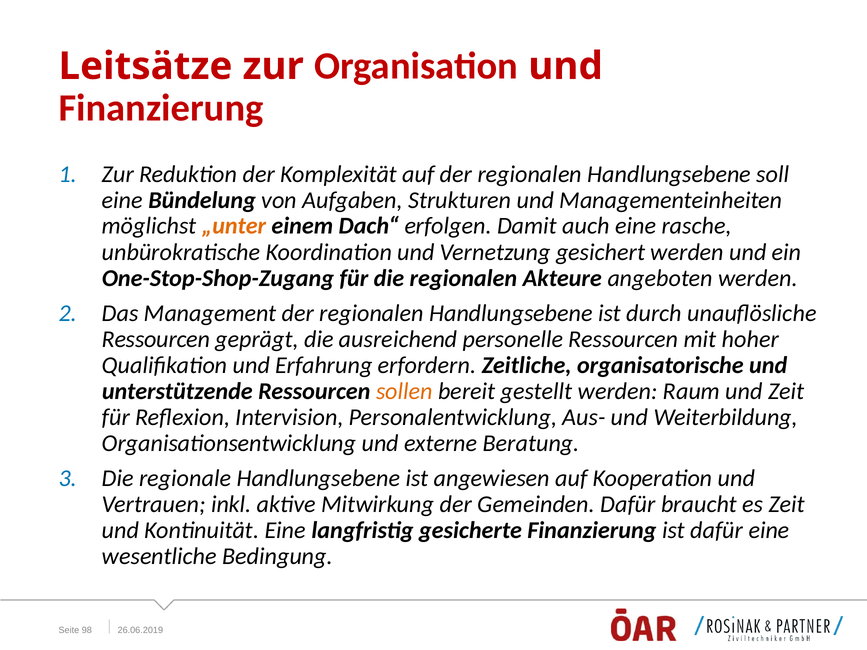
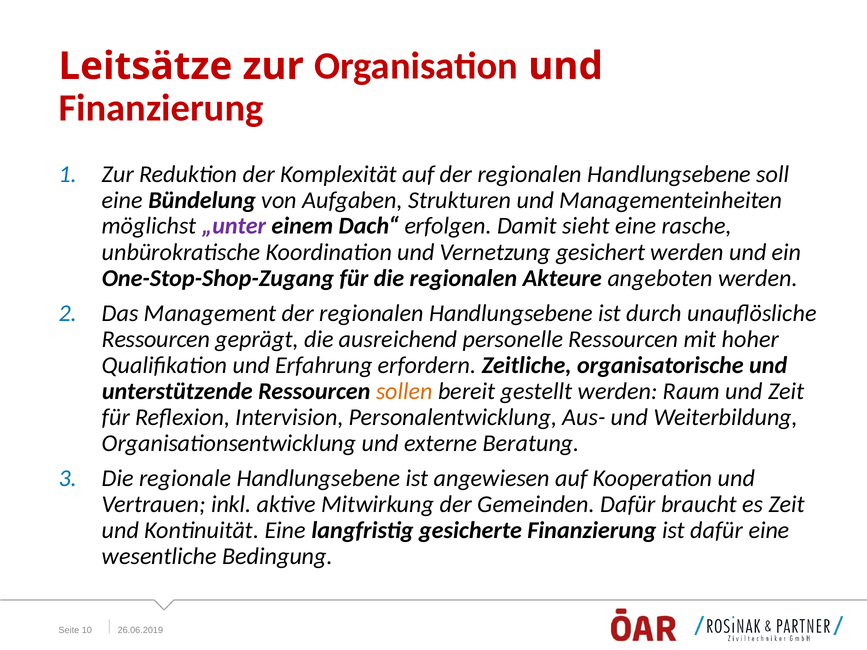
„unter colour: orange -> purple
auch: auch -> sieht
98: 98 -> 10
